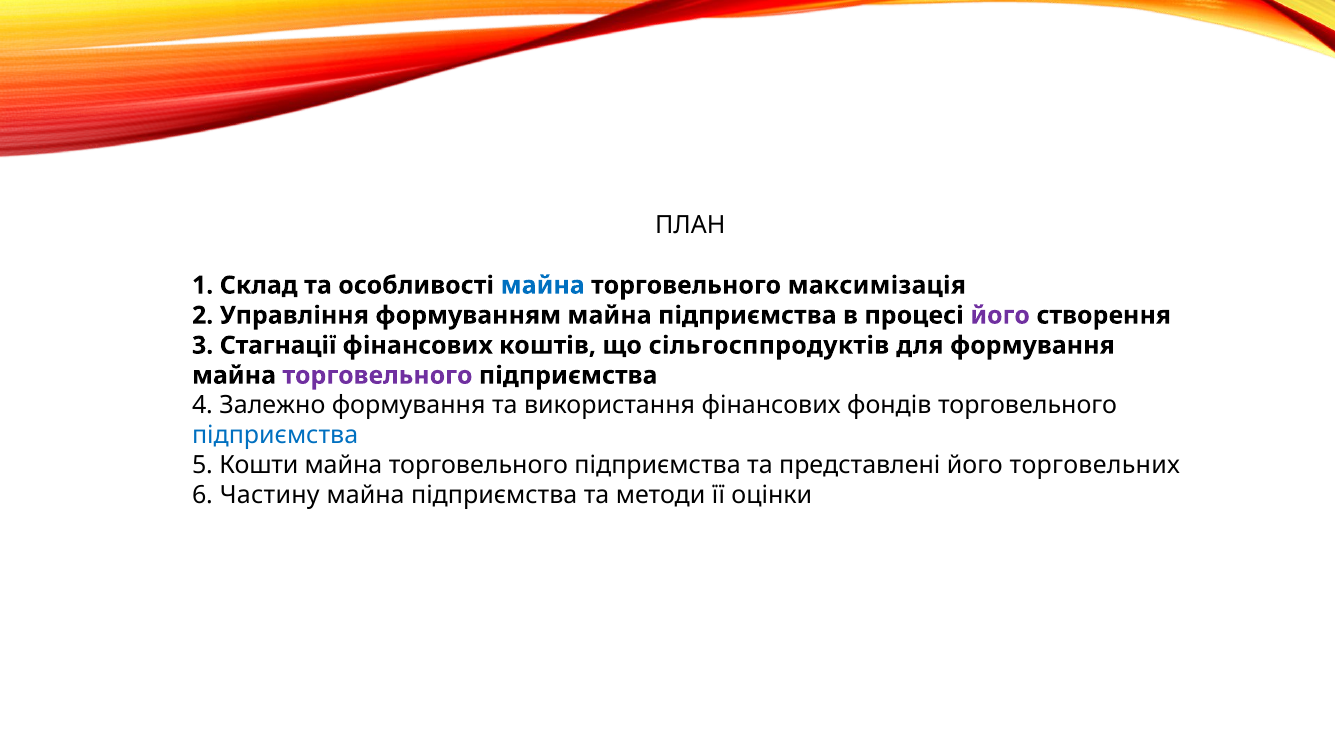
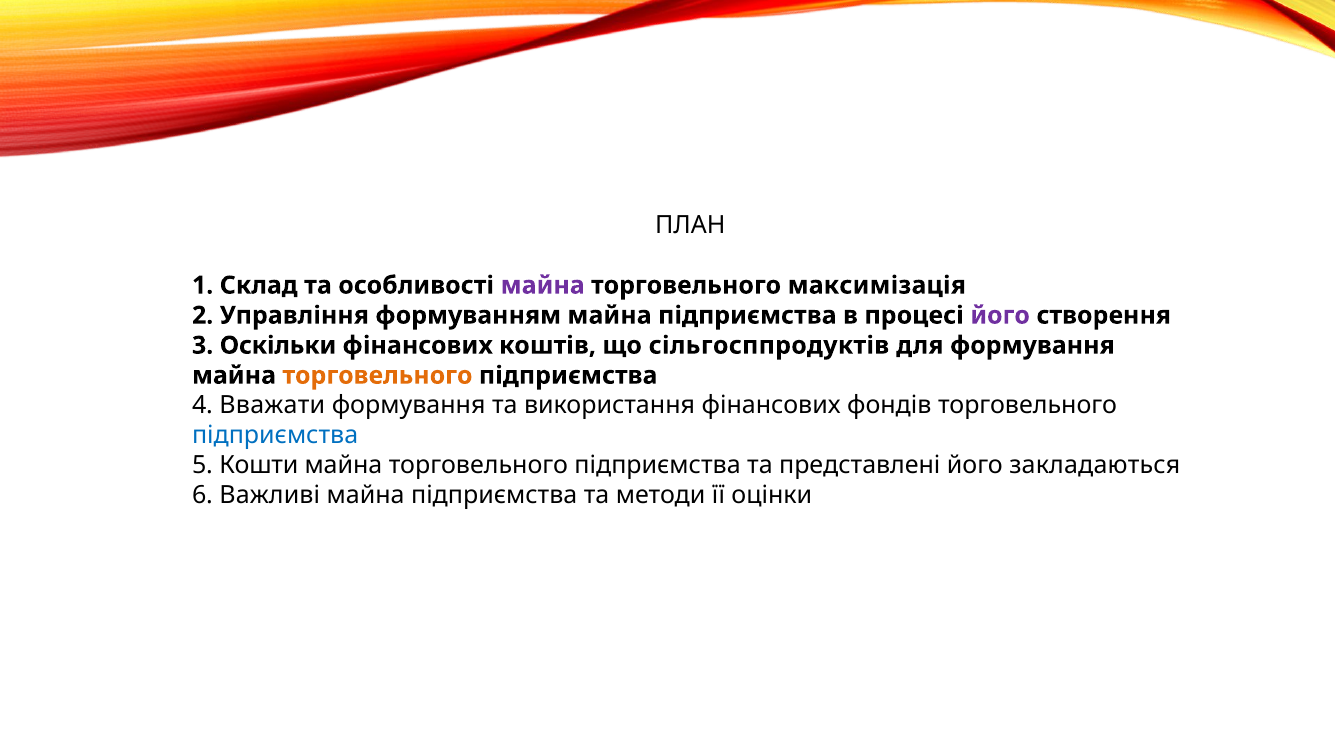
майна at (543, 285) colour: blue -> purple
Стагнації: Стагнації -> Оскільки
торговельного at (377, 375) colour: purple -> orange
Залежно: Залежно -> Вважати
торговельних: торговельних -> закладаються
Частину: Частину -> Важливі
